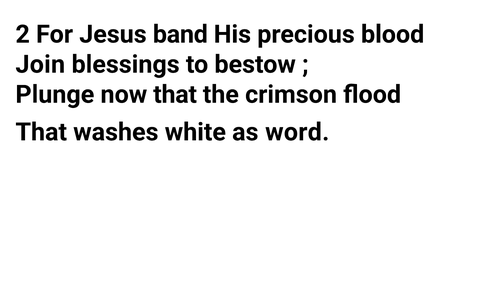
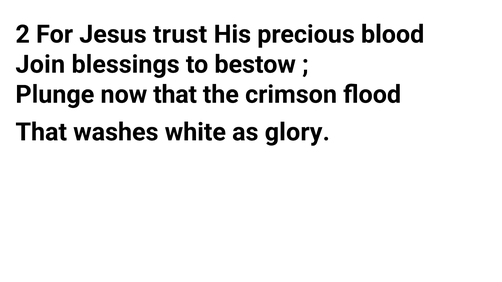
band: band -> trust
word: word -> glory
